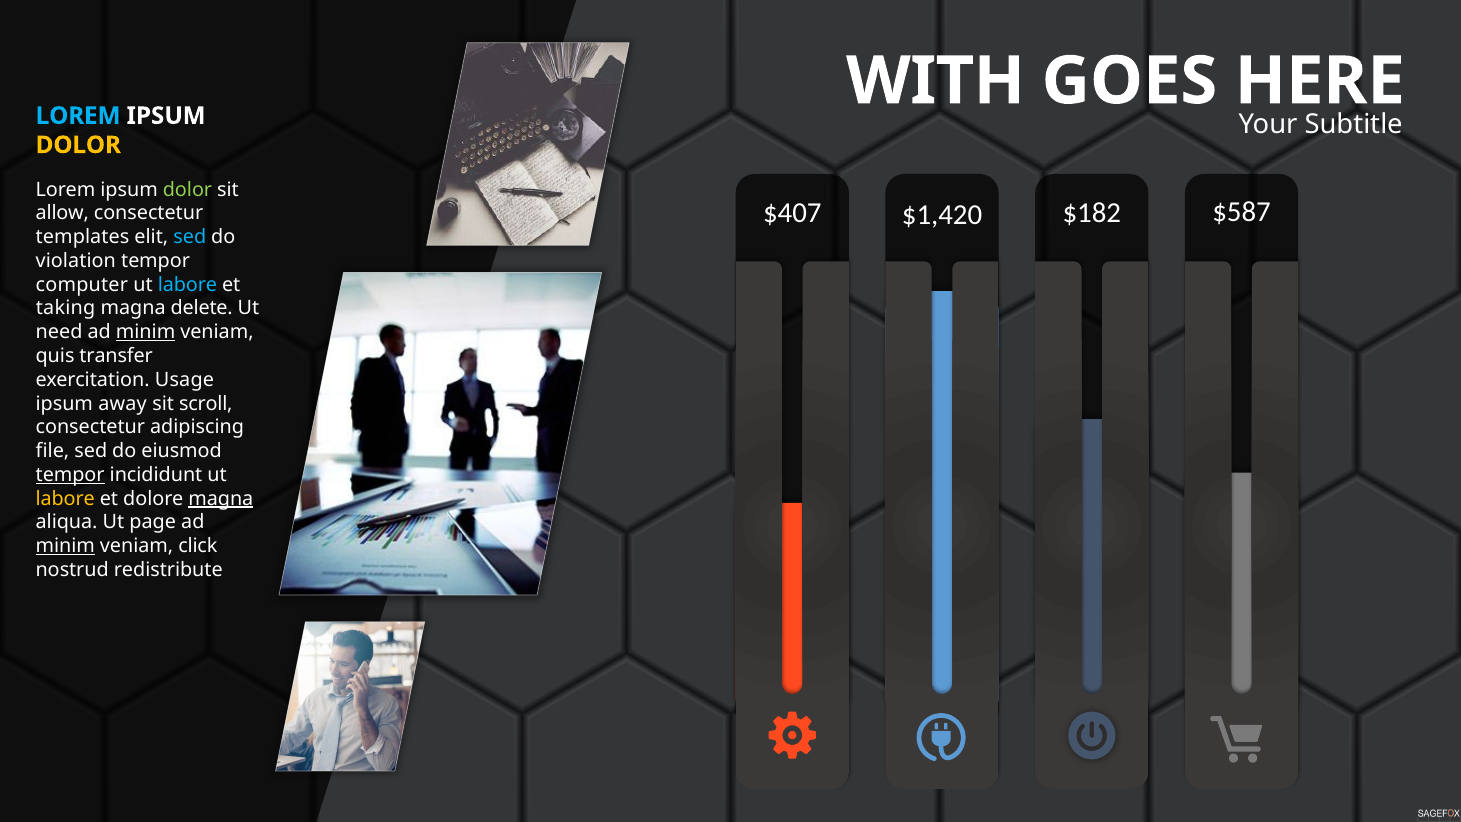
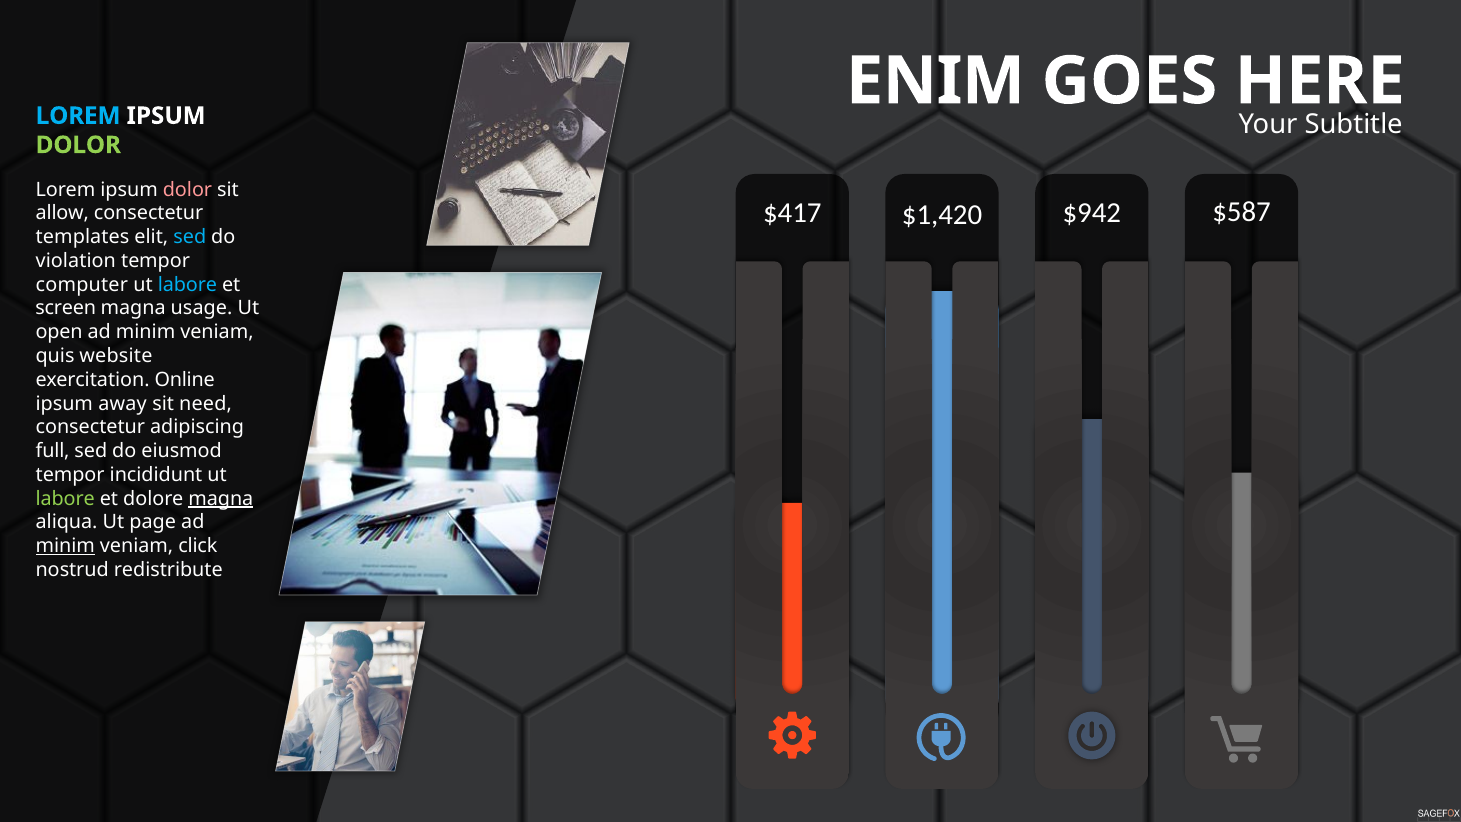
WITH: WITH -> ENIM
DOLOR at (78, 145) colour: yellow -> light green
dolor at (187, 189) colour: light green -> pink
$407: $407 -> $417
$182: $182 -> $942
taking: taking -> screen
delete: delete -> usage
need: need -> open
minim at (146, 332) underline: present -> none
transfer: transfer -> website
Usage: Usage -> Online
scroll: scroll -> need
file: file -> full
tempor at (70, 475) underline: present -> none
labore at (65, 498) colour: yellow -> light green
